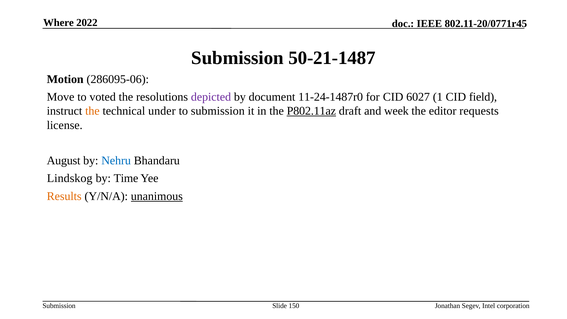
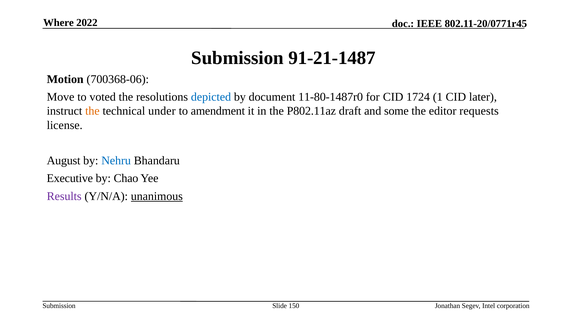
50-21-1487: 50-21-1487 -> 91-21-1487
286095-06: 286095-06 -> 700368-06
depicted colour: purple -> blue
11-24-1487r0: 11-24-1487r0 -> 11-80-1487r0
6027: 6027 -> 1724
field: field -> later
to submission: submission -> amendment
P802.11az underline: present -> none
week: week -> some
Lindskog: Lindskog -> Executive
Time: Time -> Chao
Results colour: orange -> purple
